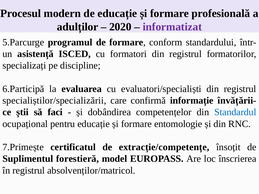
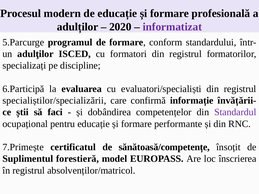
asistență: asistență -> adulţilor
Standardul colour: blue -> purple
entomologie: entomologie -> performante
extracție/competențe: extracție/competențe -> sănătoasă/competențe
